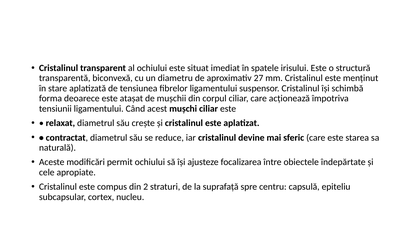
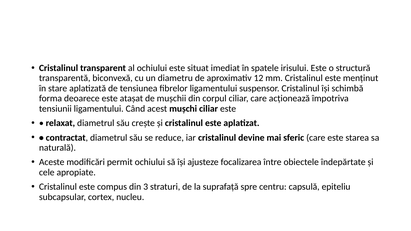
27: 27 -> 12
2: 2 -> 3
